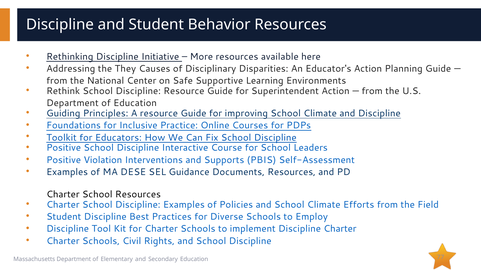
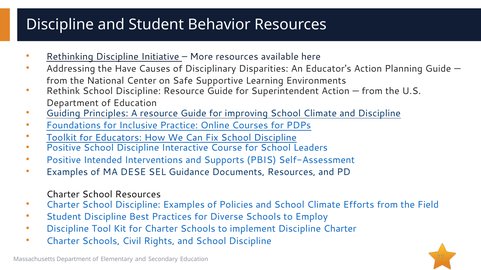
They: They -> Have
Violation: Violation -> Intended
